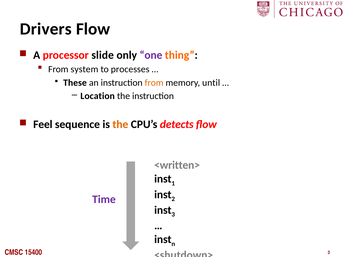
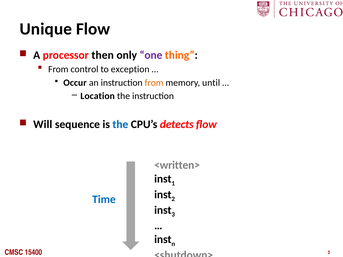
Drivers: Drivers -> Unique
slide: slide -> then
system: system -> control
processes: processes -> exception
These: These -> Occur
Feel: Feel -> Will
the at (120, 124) colour: orange -> blue
Time colour: purple -> blue
